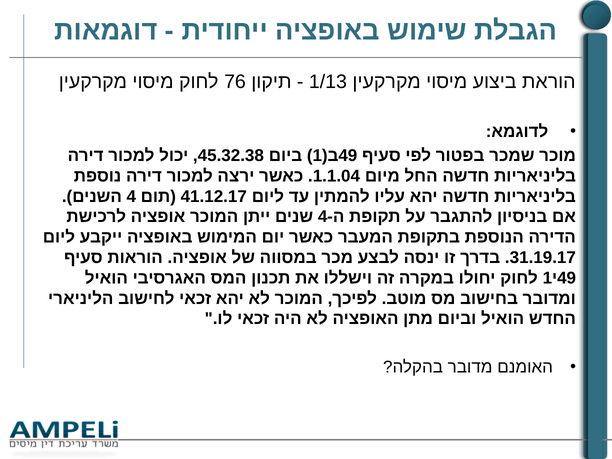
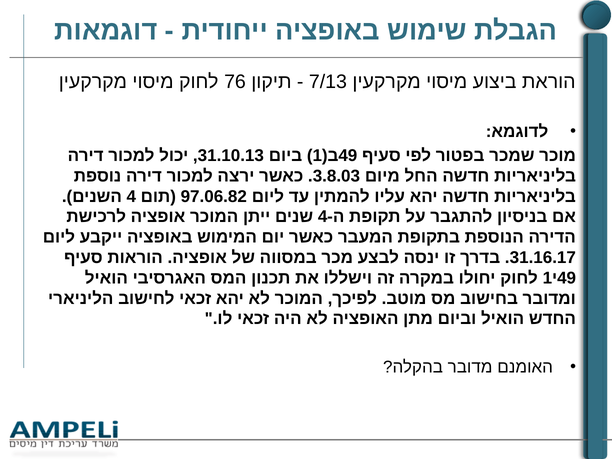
1/13: 1/13 -> 7/13
45.32.38: 45.32.38 -> 31.10.13
1.1.04: 1.1.04 -> 3.8.03
41.12.17: 41.12.17 -> 97.06.82
31.19.17: 31.19.17 -> 31.16.17
